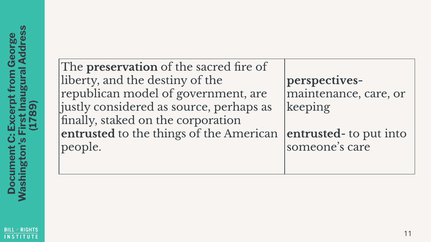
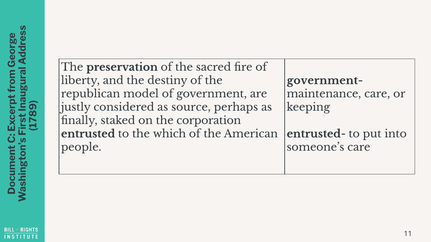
perspectives-: perspectives- -> government-
things: things -> which
